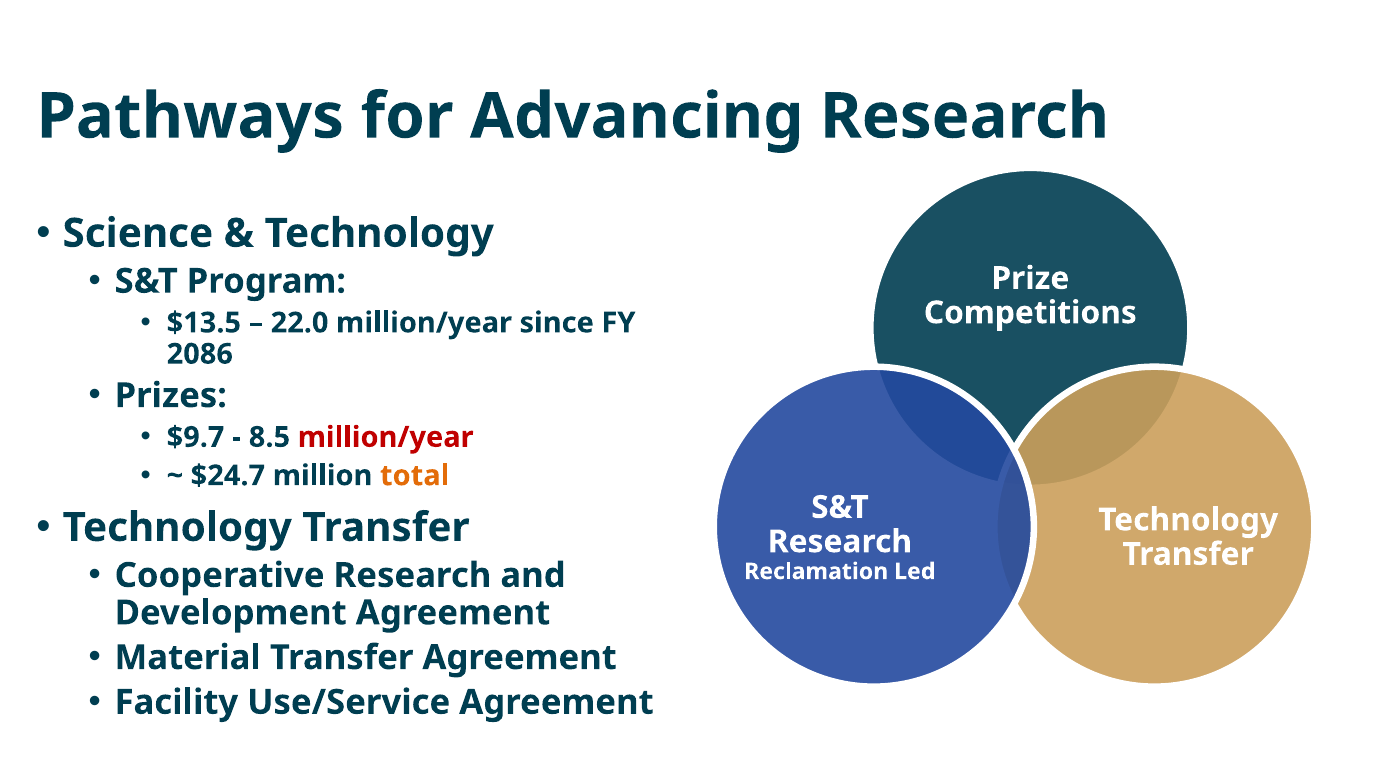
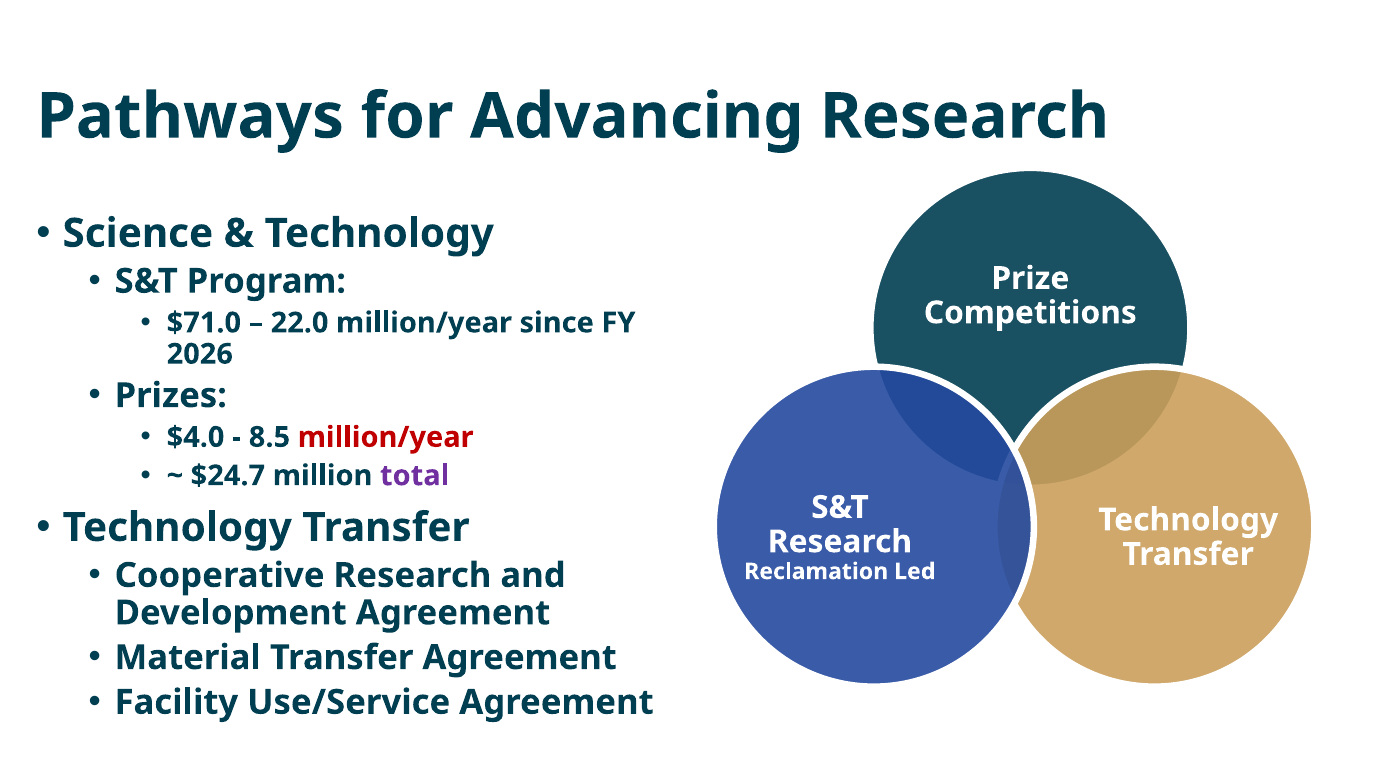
$13.5: $13.5 -> $71.0
2086: 2086 -> 2026
$9.7: $9.7 -> $4.0
total colour: orange -> purple
